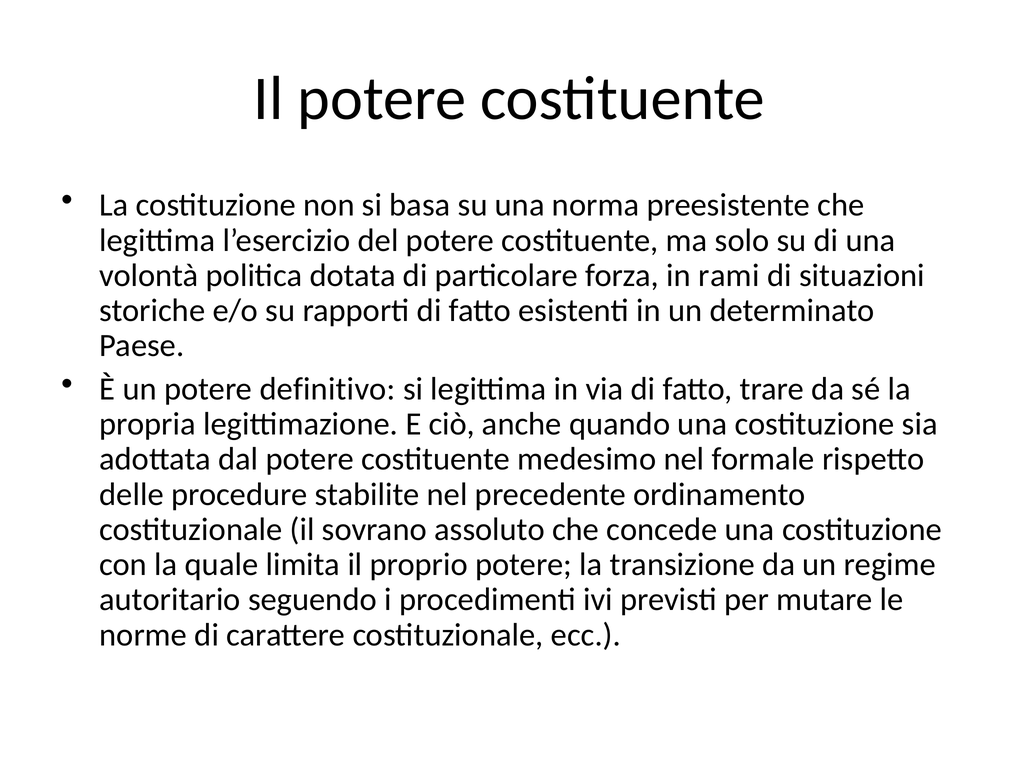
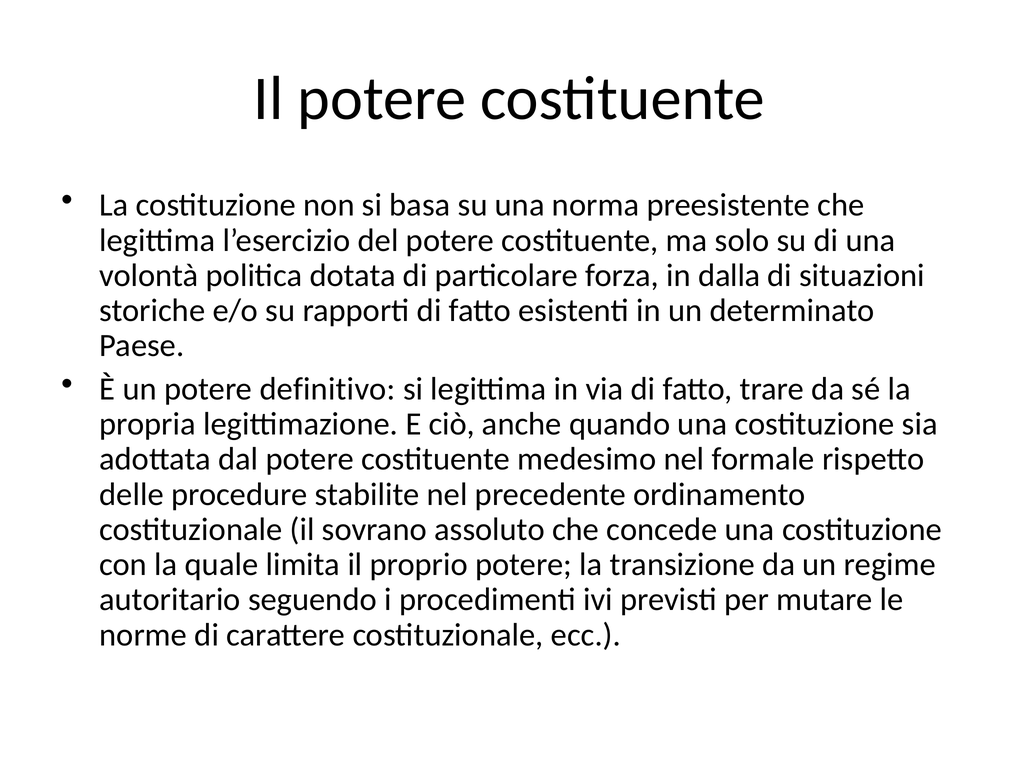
rami: rami -> dalla
